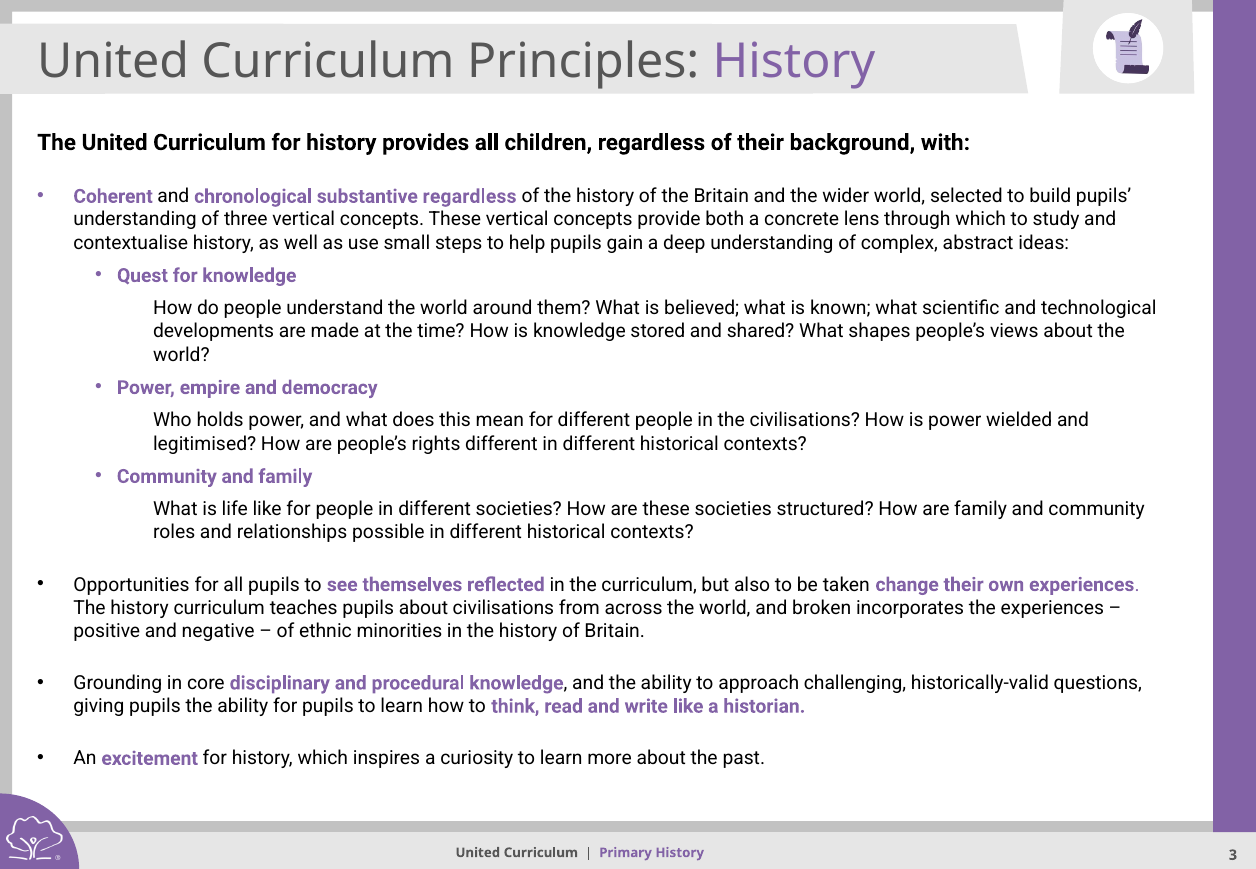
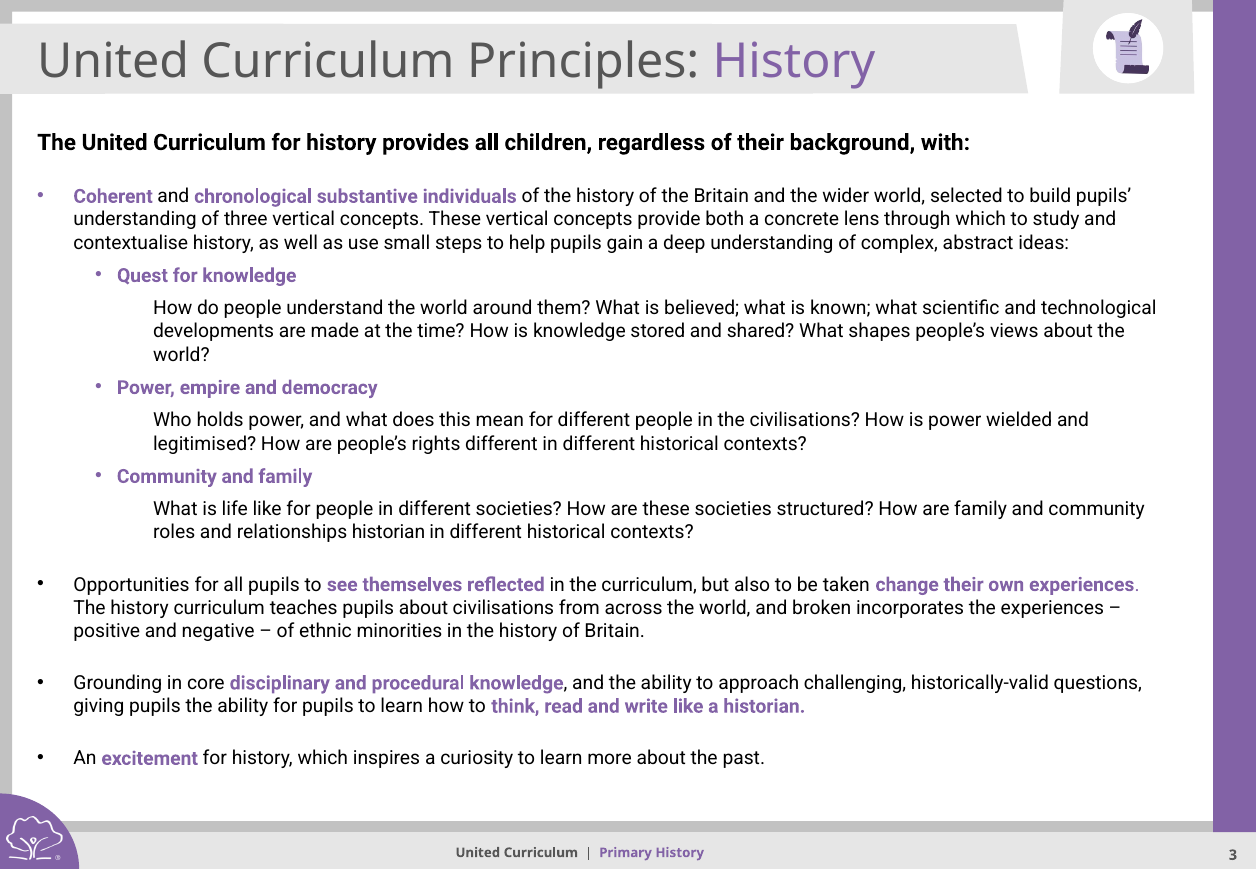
substantive regardless: regardless -> individuals
relationships possible: possible -> historian
